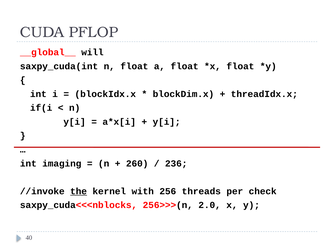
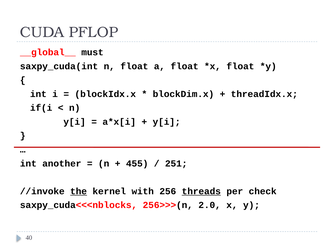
will: will -> must
imaging: imaging -> another
260: 260 -> 455
236: 236 -> 251
threads underline: none -> present
